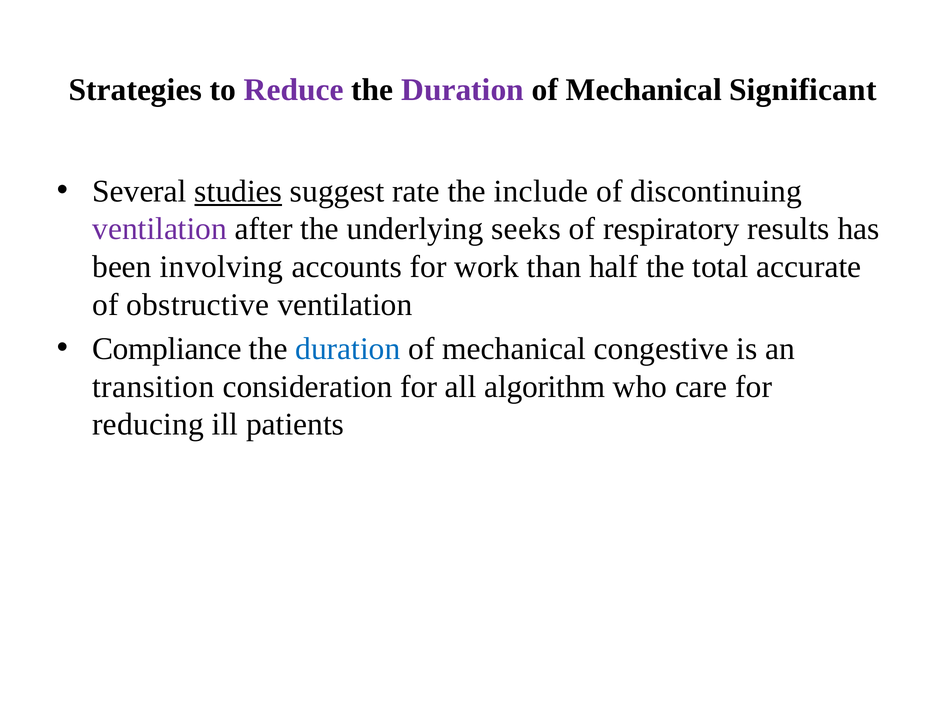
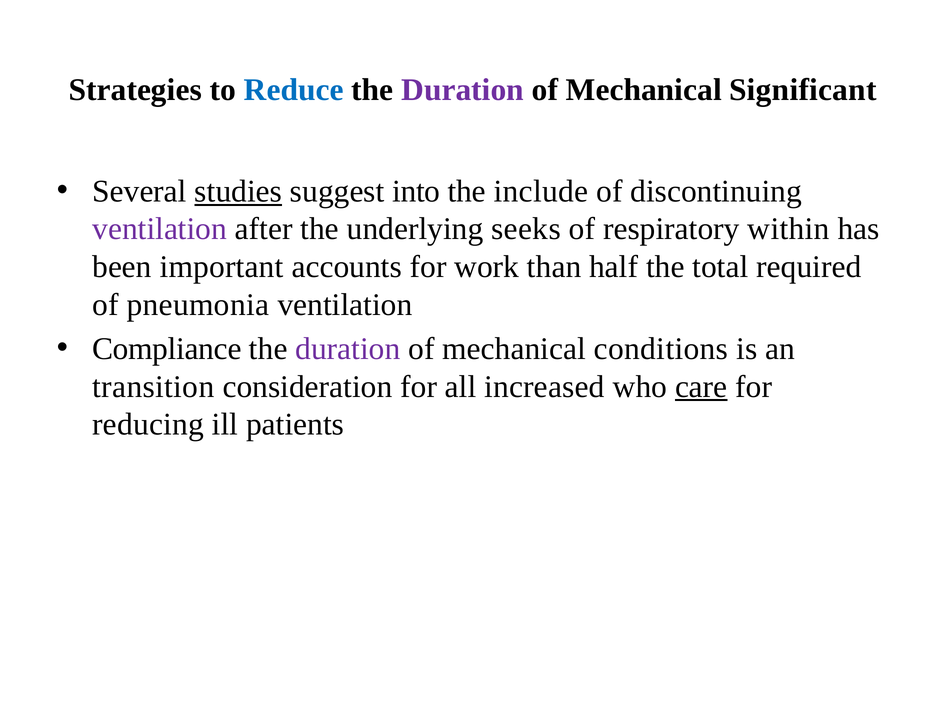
Reduce colour: purple -> blue
rate: rate -> into
results: results -> within
involving: involving -> important
accurate: accurate -> required
obstructive: obstructive -> pneumonia
duration at (348, 349) colour: blue -> purple
congestive: congestive -> conditions
algorithm: algorithm -> increased
care underline: none -> present
